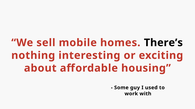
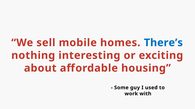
There’s colour: black -> blue
